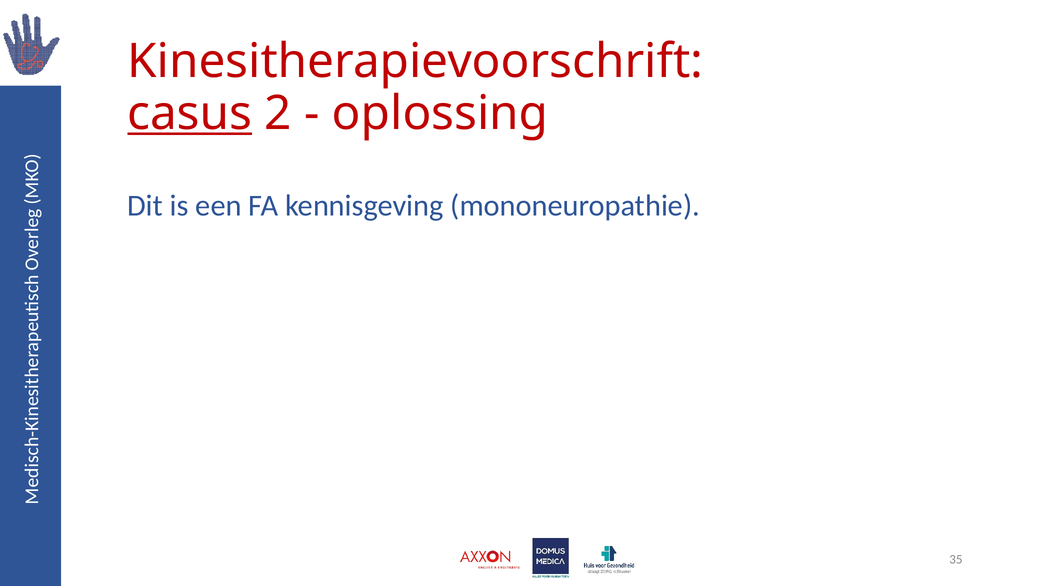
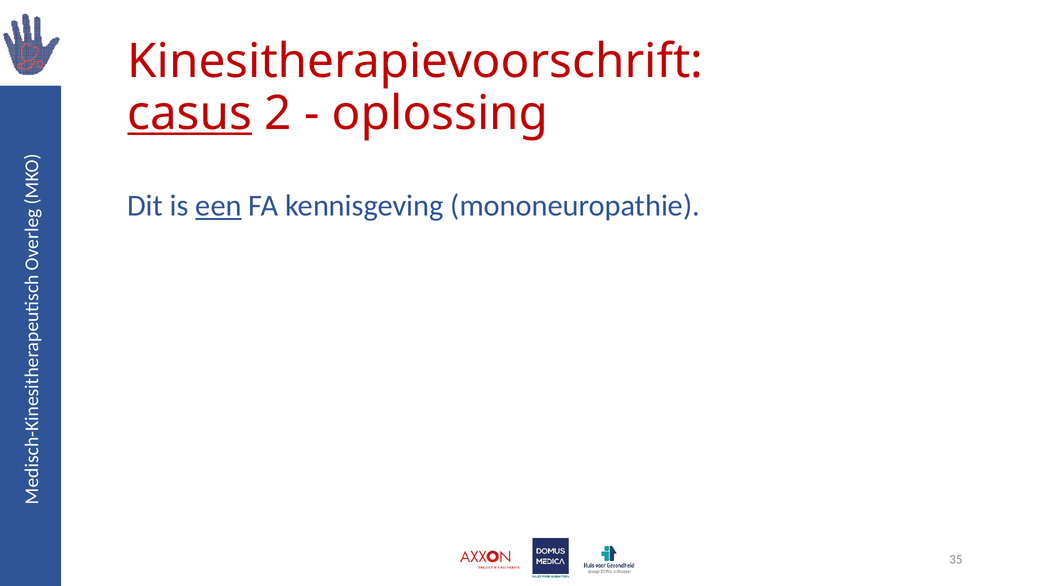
een underline: none -> present
